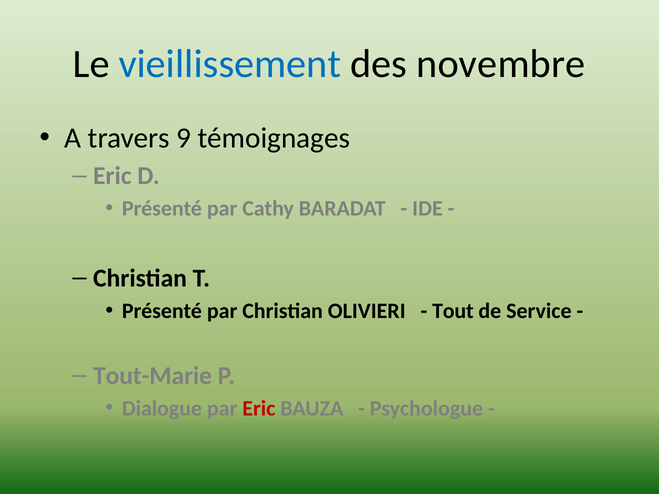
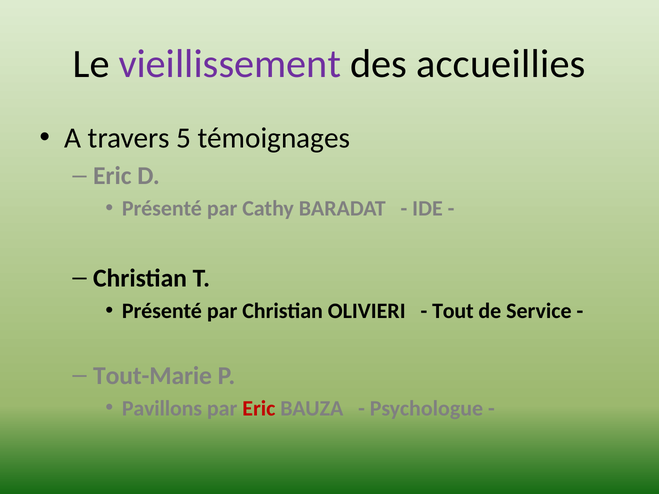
vieillissement colour: blue -> purple
novembre: novembre -> accueillies
9: 9 -> 5
Dialogue: Dialogue -> Pavillons
